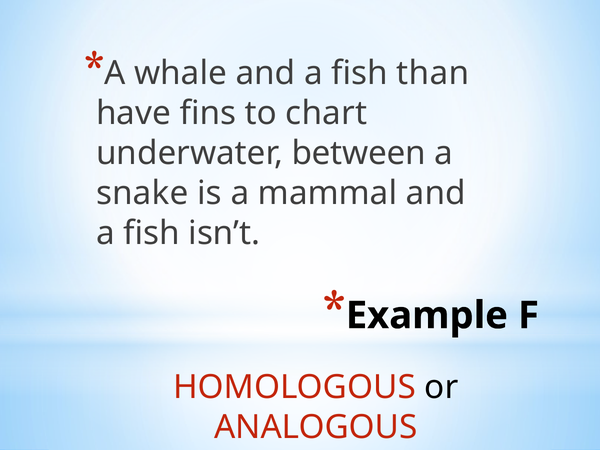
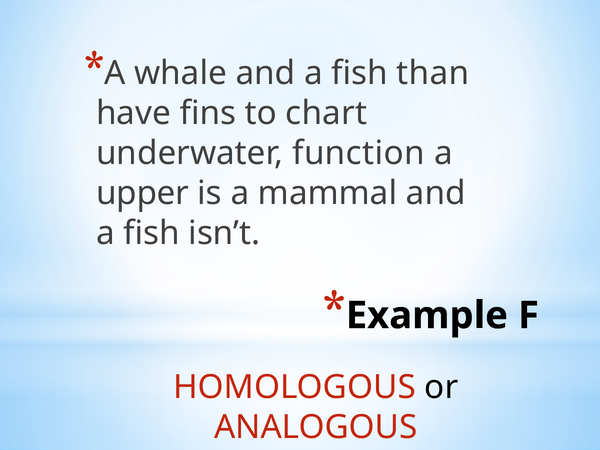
between: between -> function
snake: snake -> upper
